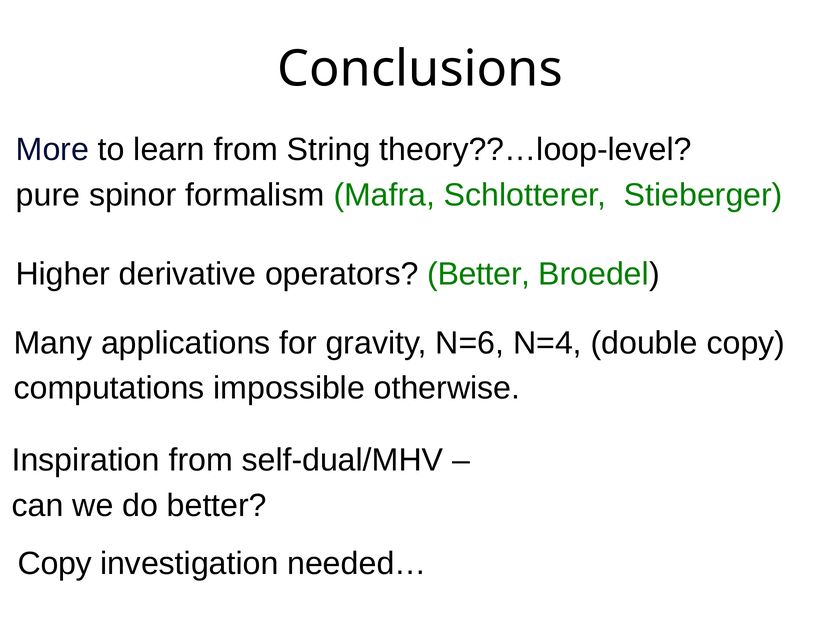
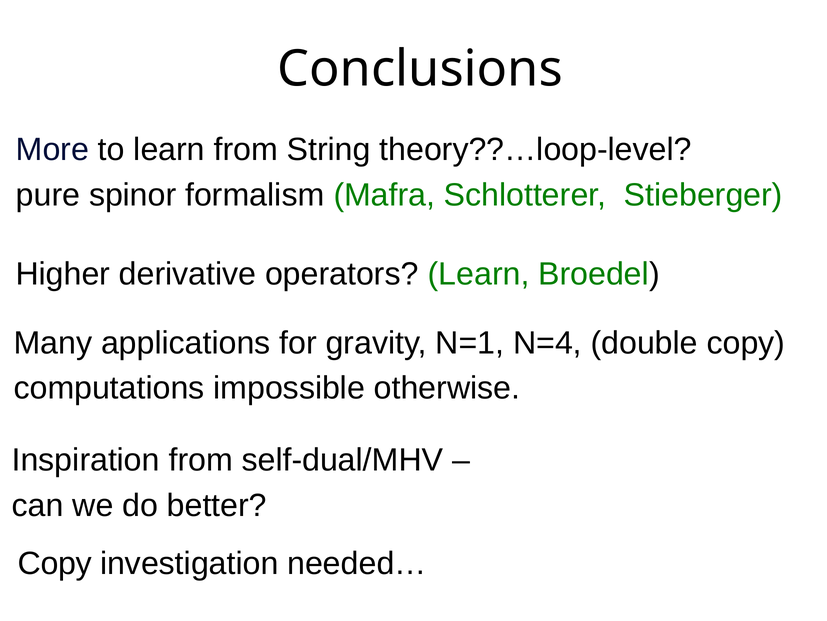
operators Better: Better -> Learn
N=6: N=6 -> N=1
